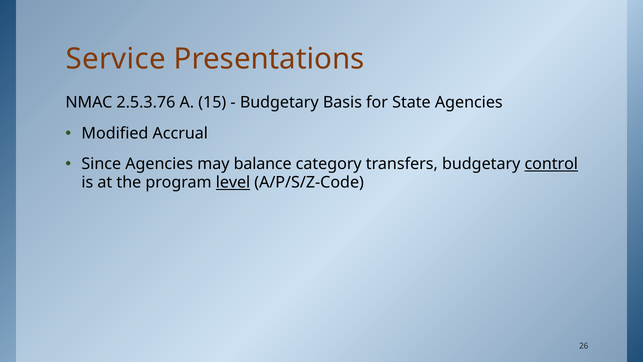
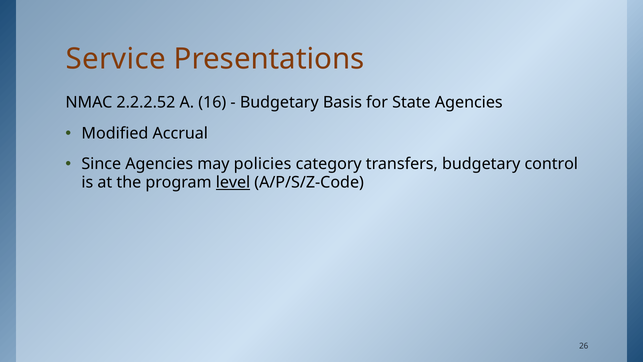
2.5.3.76: 2.5.3.76 -> 2.2.2.52
15: 15 -> 16
balance: balance -> policies
control underline: present -> none
